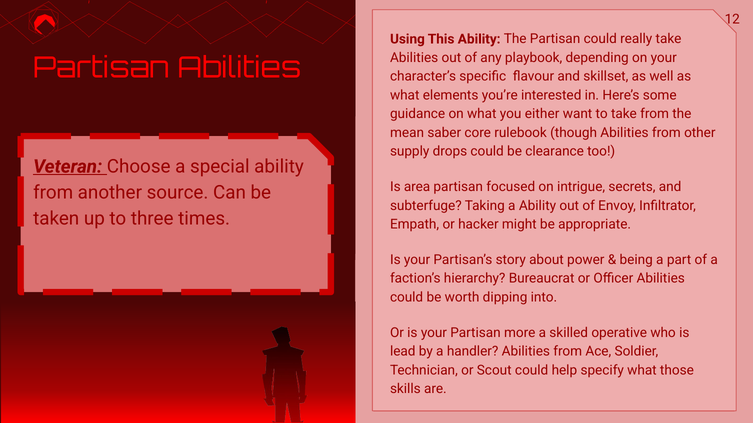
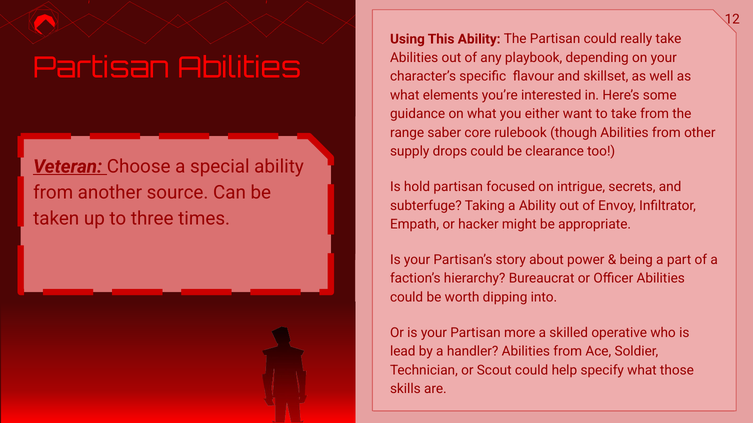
mean: mean -> range
area: area -> hold
